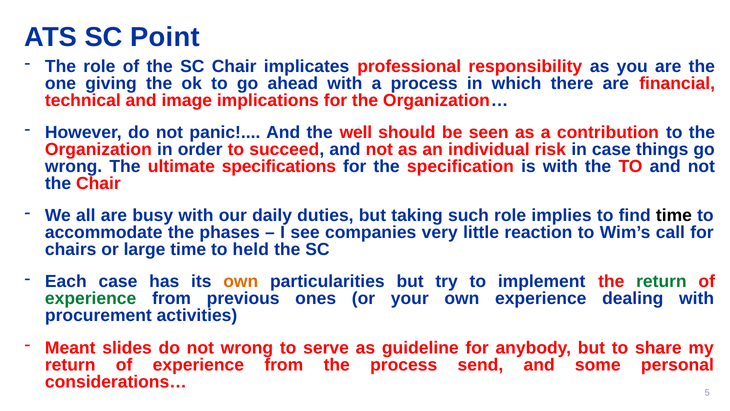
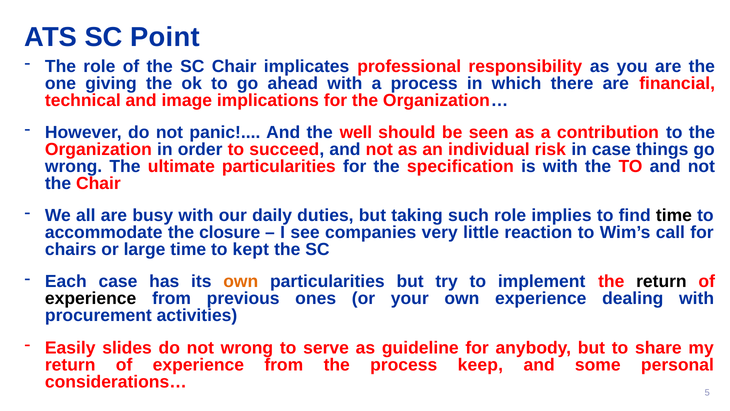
ultimate specifications: specifications -> particularities
phases: phases -> closure
held: held -> kept
return at (661, 281) colour: green -> black
experience at (91, 298) colour: green -> black
Meant: Meant -> Easily
send: send -> keep
